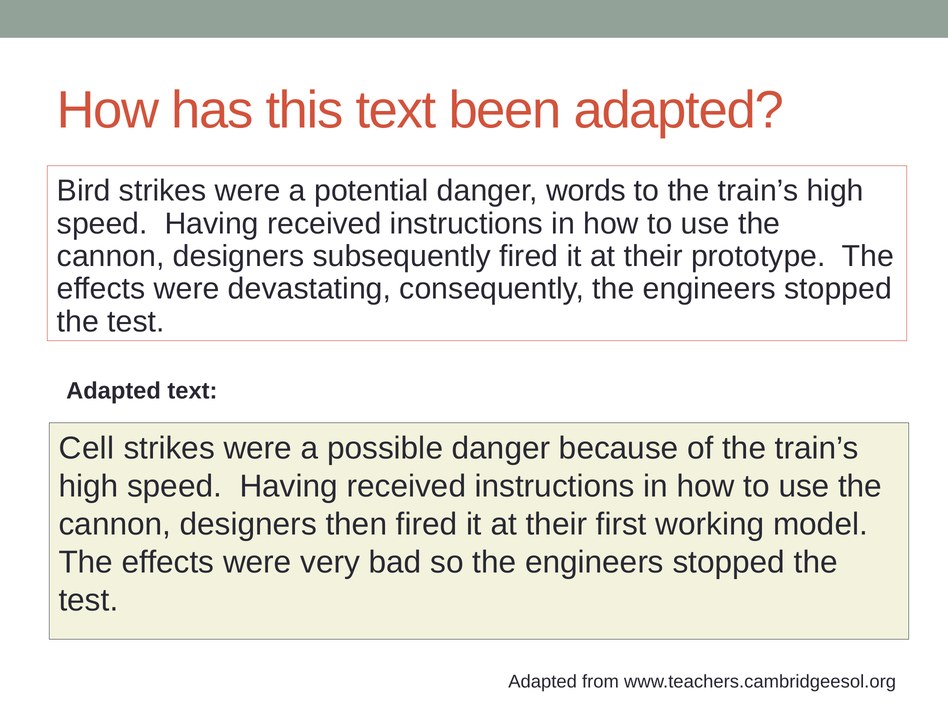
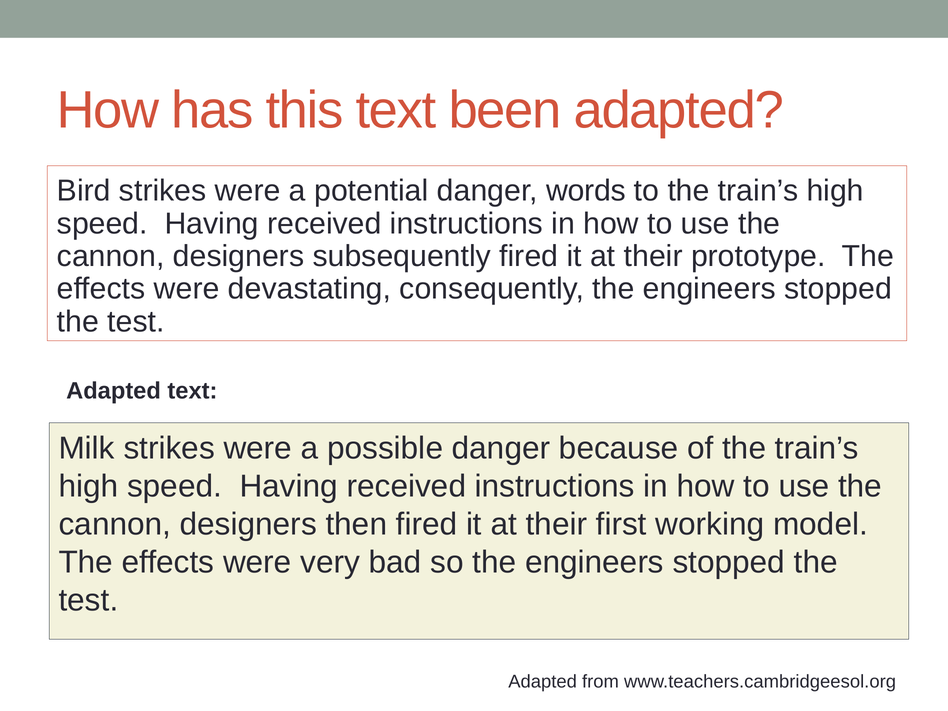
Cell: Cell -> Milk
